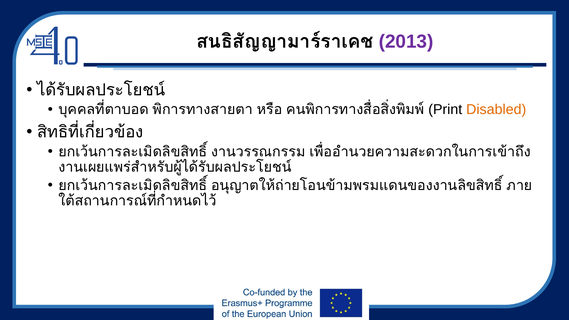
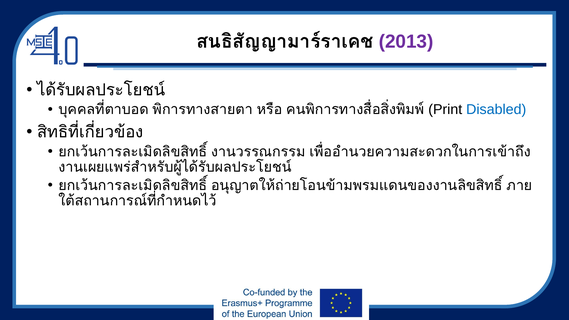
Disabled colour: orange -> blue
